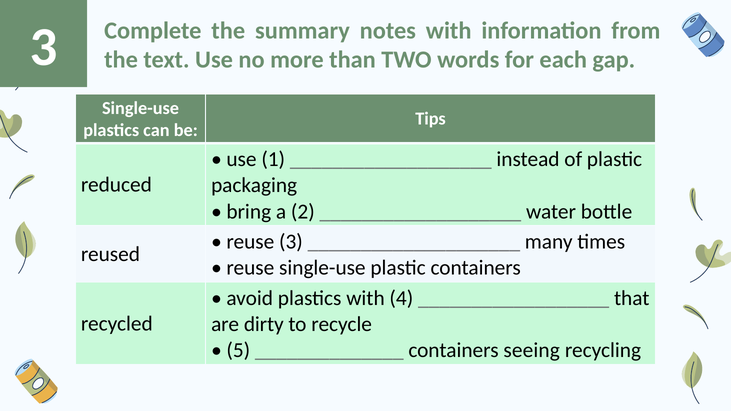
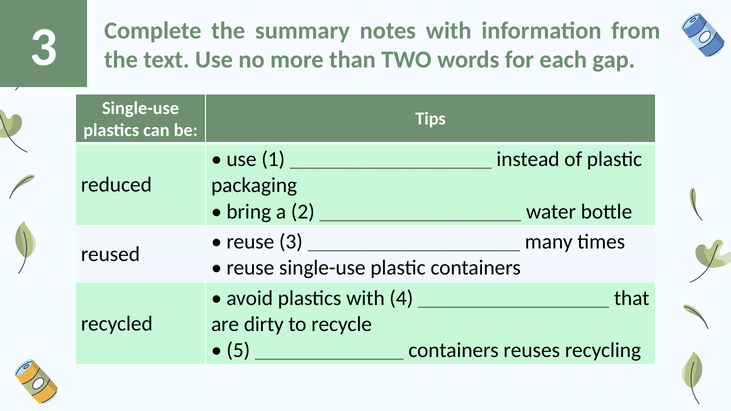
seeing: seeing -> reuses
